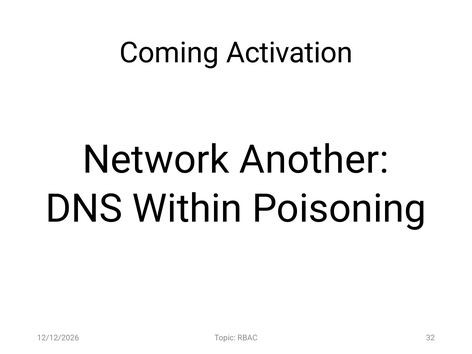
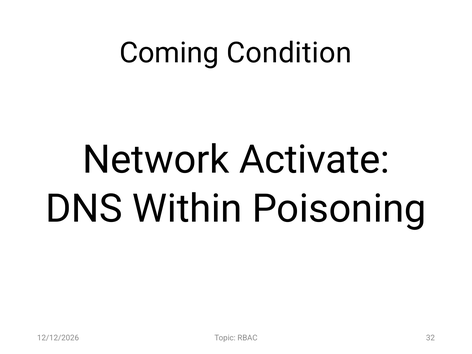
Activation: Activation -> Condition
Another: Another -> Activate
